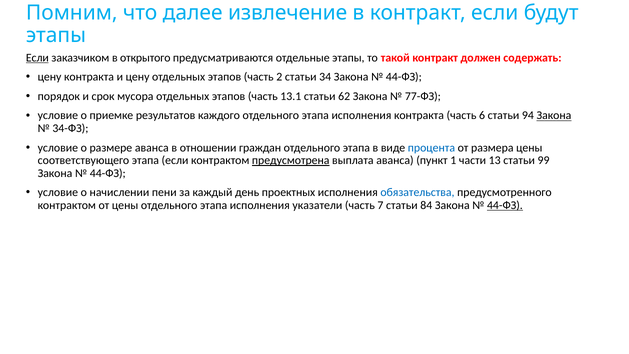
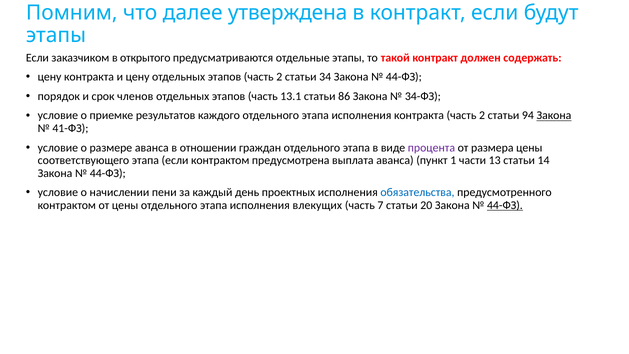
извлечение: извлечение -> утверждена
Если at (37, 58) underline: present -> none
мусора: мусора -> членов
62: 62 -> 86
77-ФЗ: 77-ФЗ -> 34-ФЗ
контракта часть 6: 6 -> 2
34-ФЗ: 34-ФЗ -> 41-ФЗ
процента colour: blue -> purple
предусмотрена underline: present -> none
99: 99 -> 14
указатели: указатели -> влекущих
84: 84 -> 20
